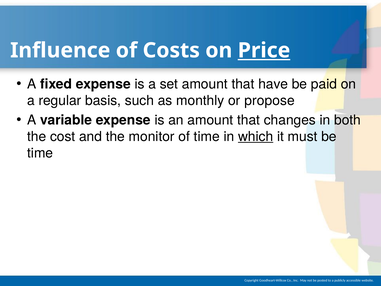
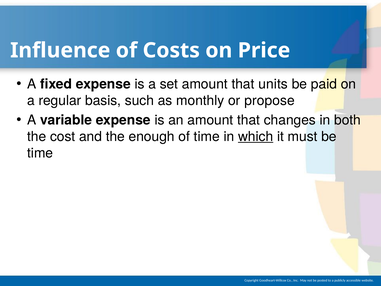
Price underline: present -> none
have: have -> units
monitor: monitor -> enough
